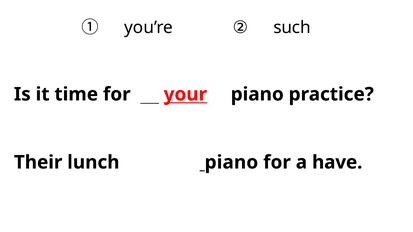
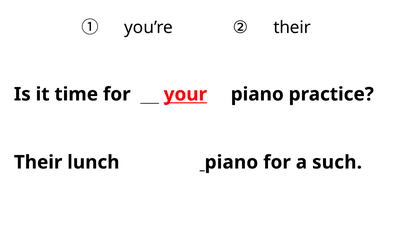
② such: such -> their
have: have -> such
